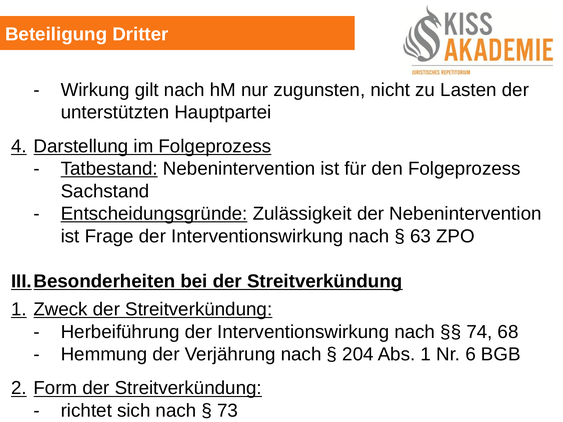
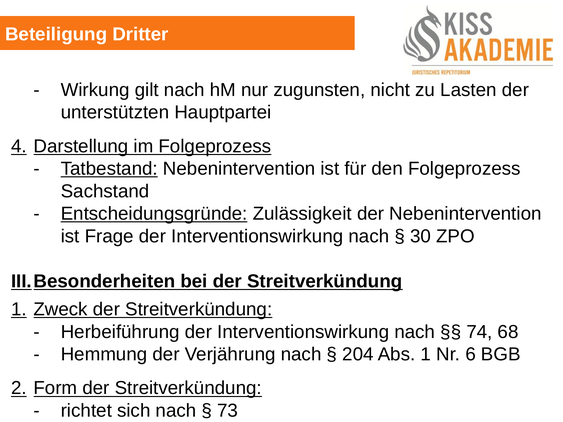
63: 63 -> 30
